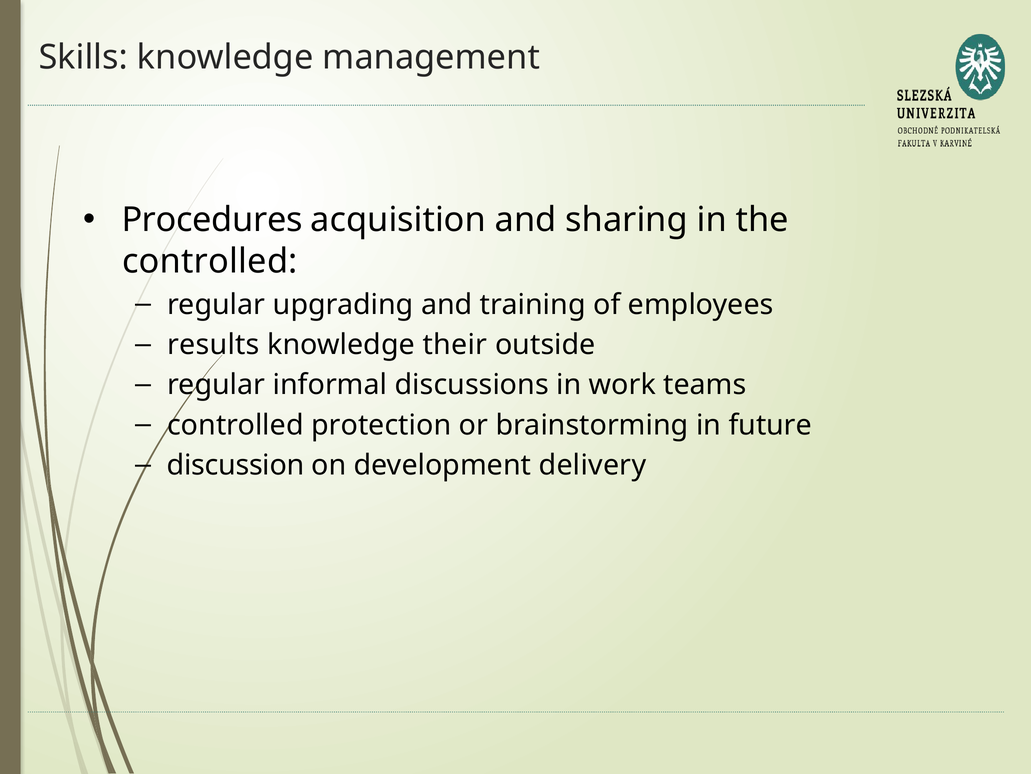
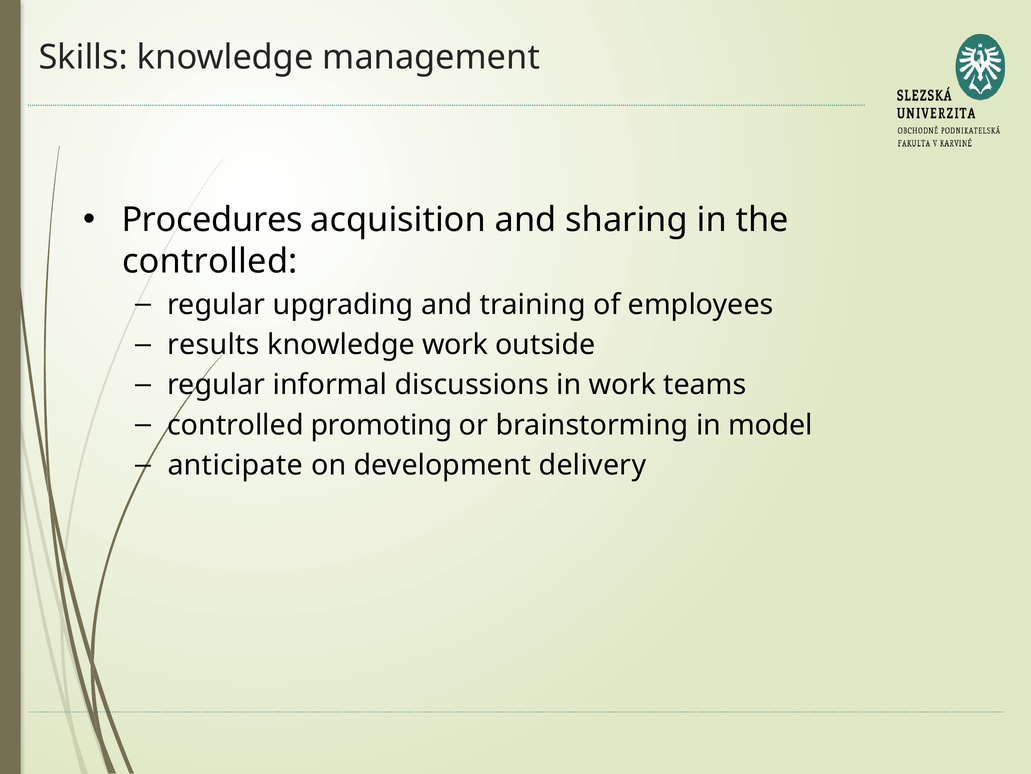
knowledge their: their -> work
protection: protection -> promoting
future: future -> model
discussion: discussion -> anticipate
